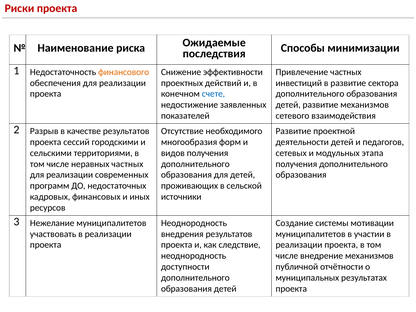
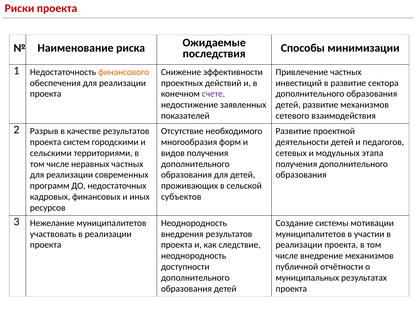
счете colour: blue -> purple
сессий: сессий -> систем
источники: источники -> субъектов
